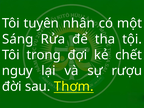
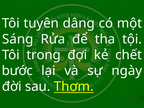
nhân: nhân -> dâng
nguy: nguy -> bước
rượu: rượu -> ngày
